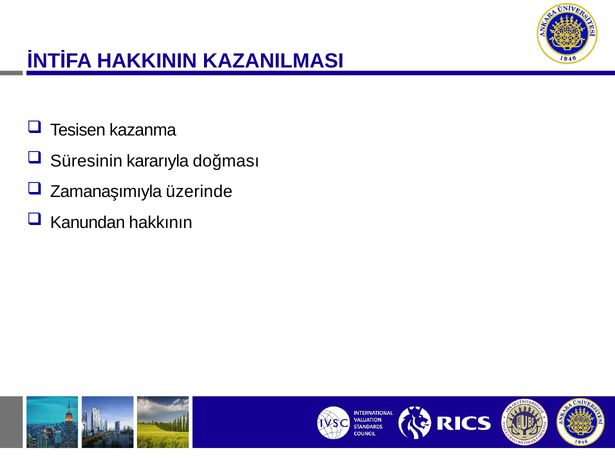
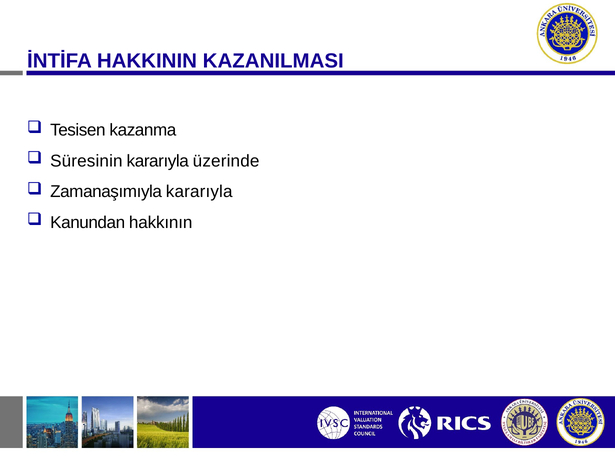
doğması: doğması -> üzerinde
Zamanaşımıyla üzerinde: üzerinde -> kararıyla
